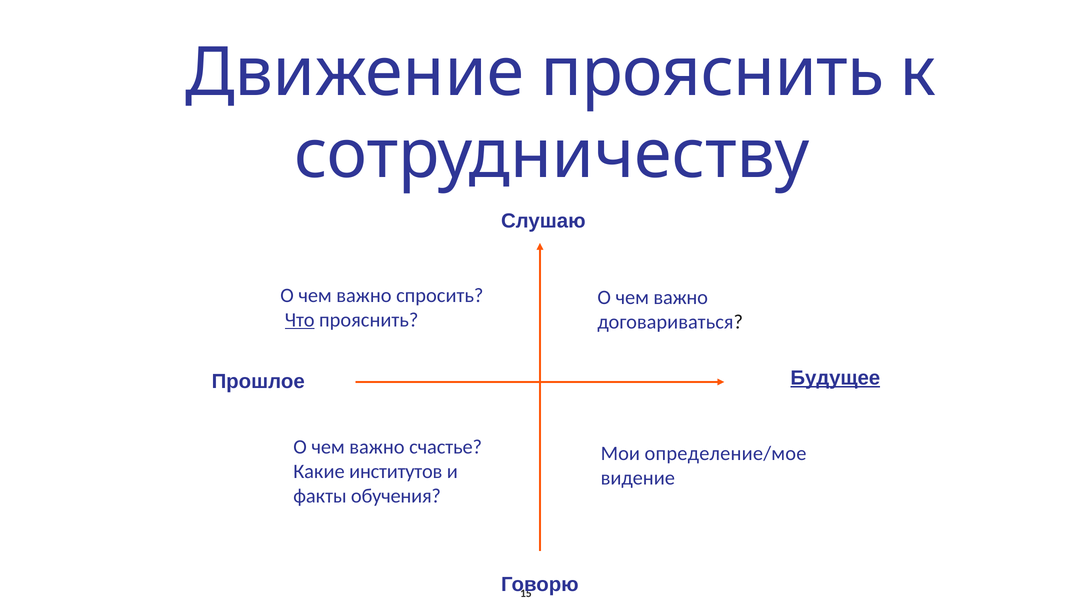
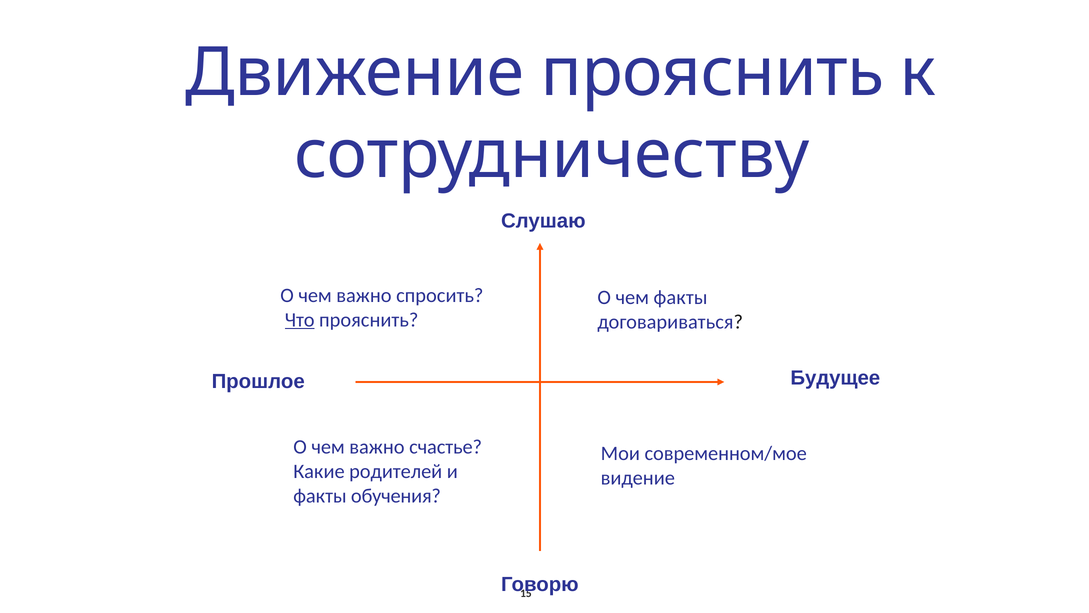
важно at (681, 298): важно -> факты
Будущее underline: present -> none
определение/мое: определение/мое -> современном/мое
институтов: институтов -> родителей
